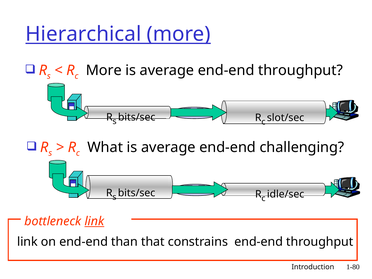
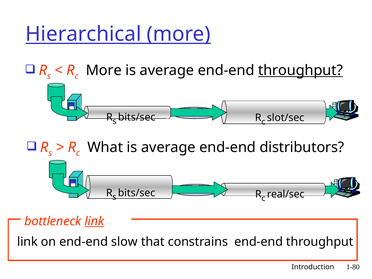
throughput at (300, 70) underline: none -> present
challenging: challenging -> distributors
idle/sec: idle/sec -> real/sec
than: than -> slow
